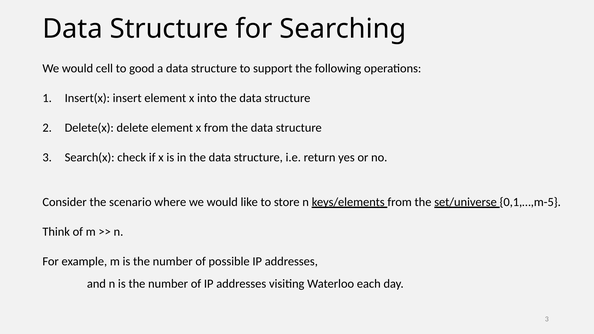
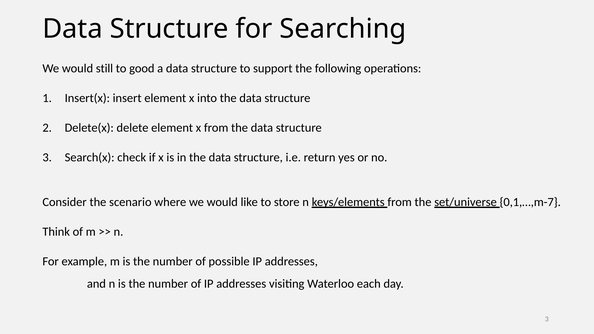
cell: cell -> still
0,1,…,m-5: 0,1,…,m-5 -> 0,1,…,m-7
